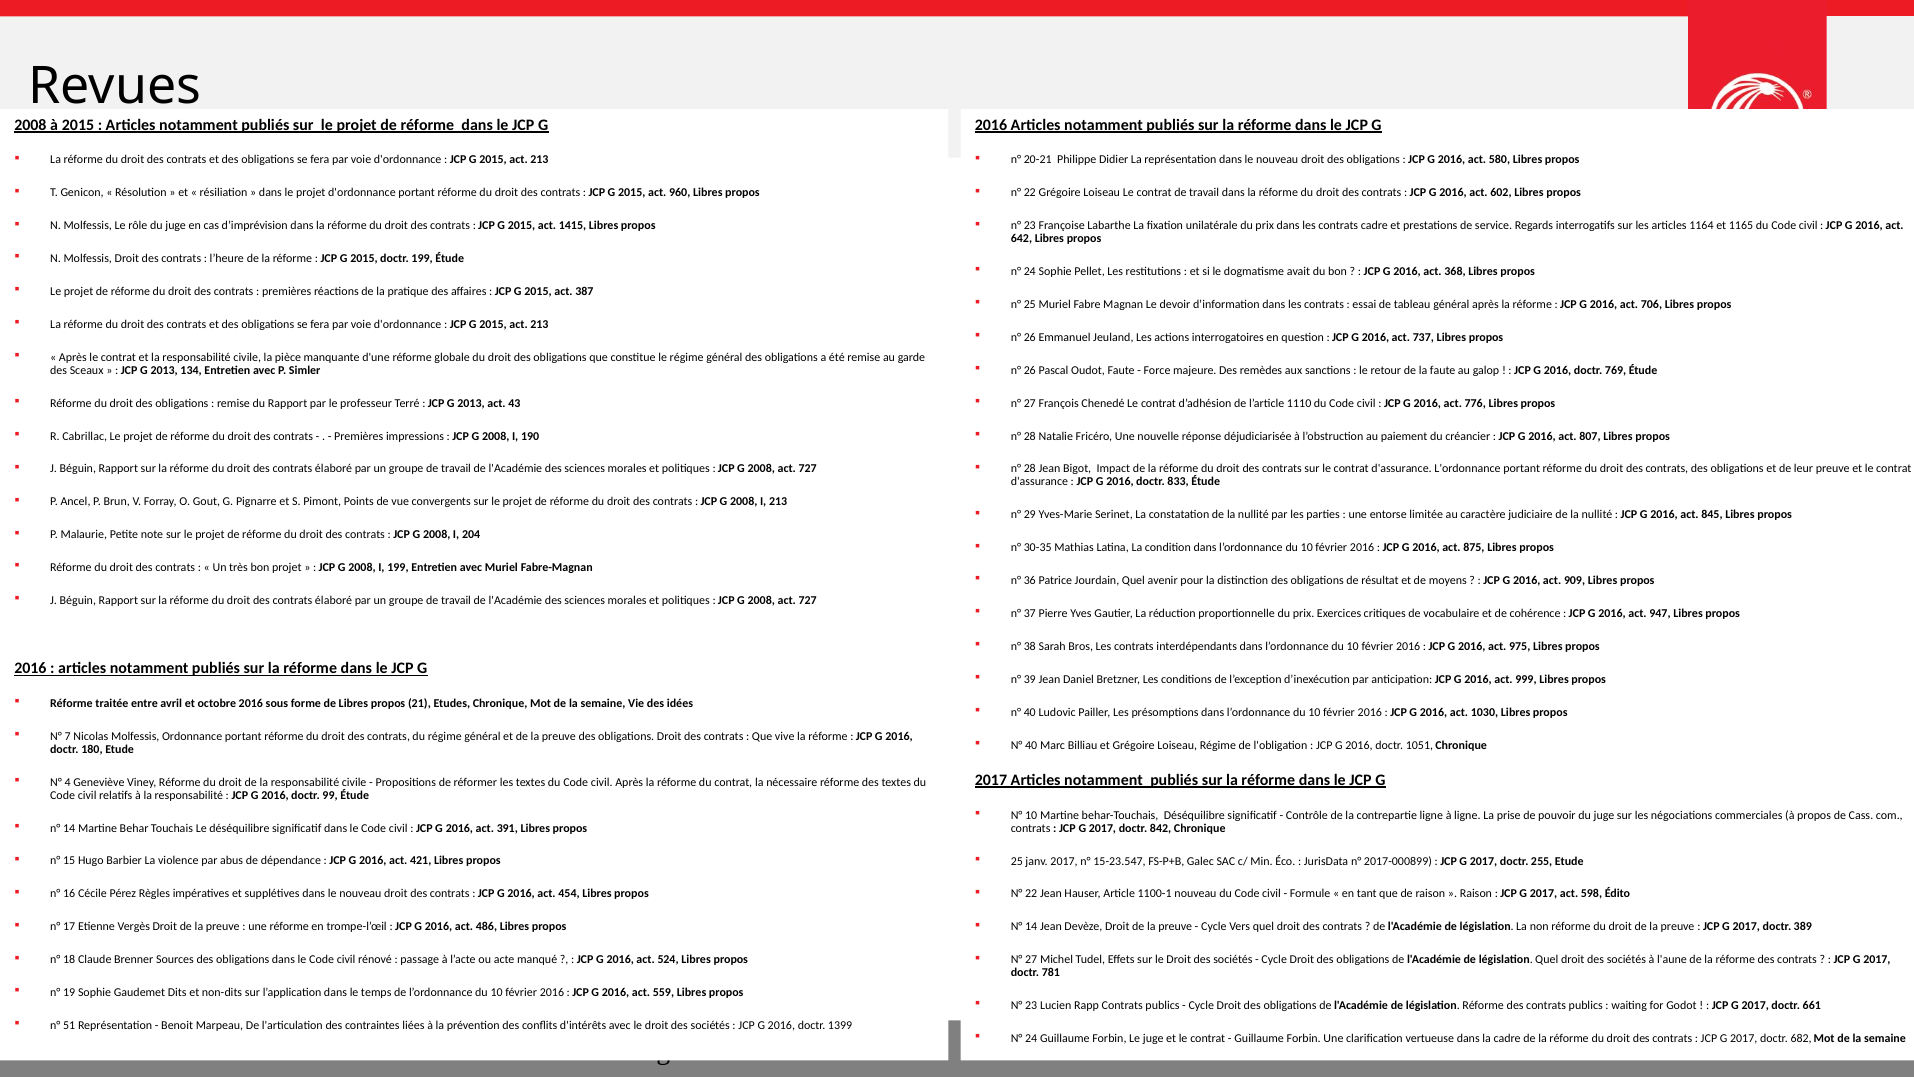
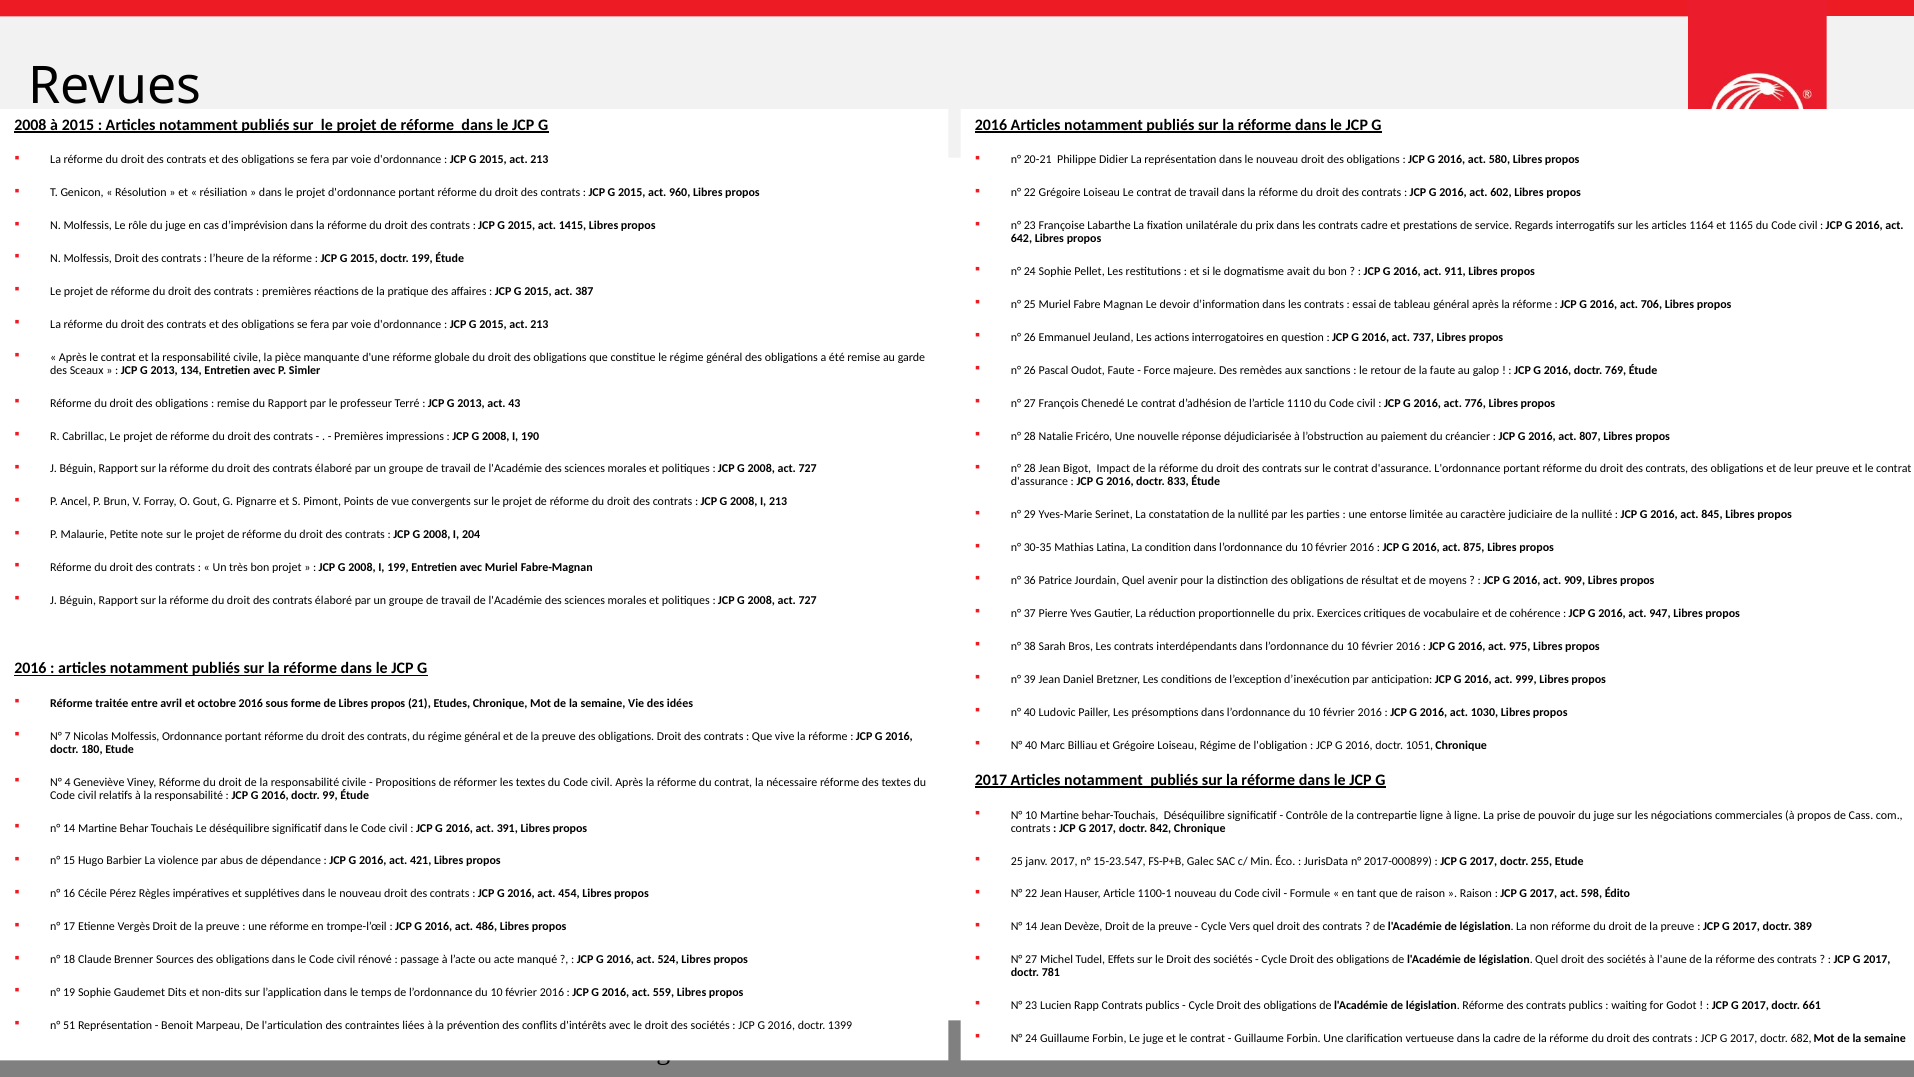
368: 368 -> 911
